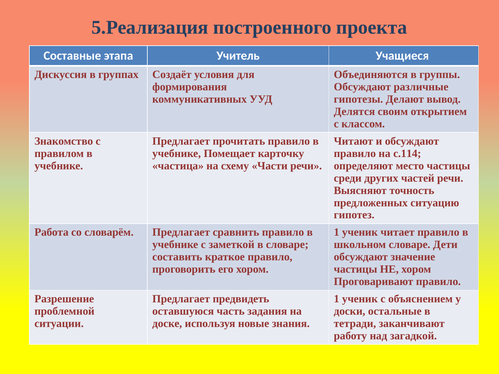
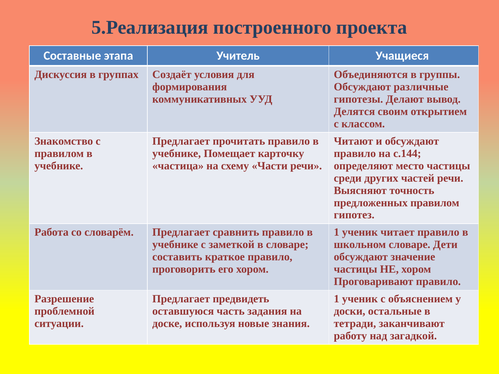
с.114: с.114 -> с.144
предложенных ситуацию: ситуацию -> правилом
